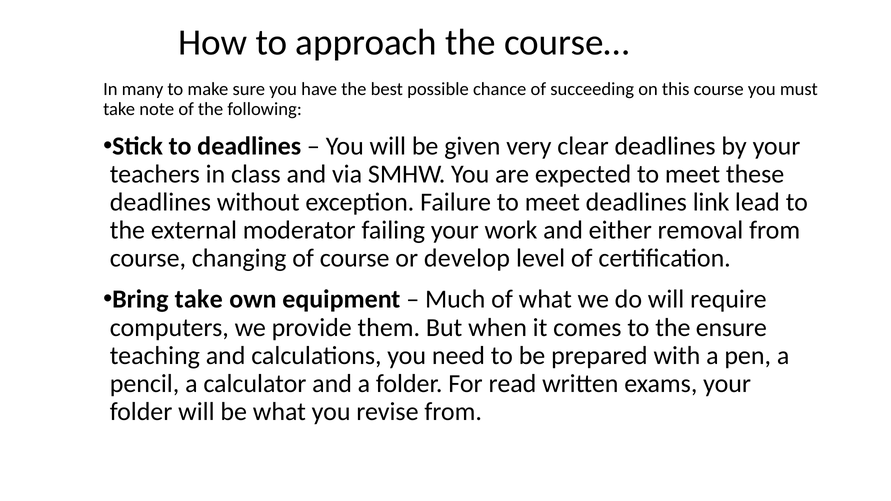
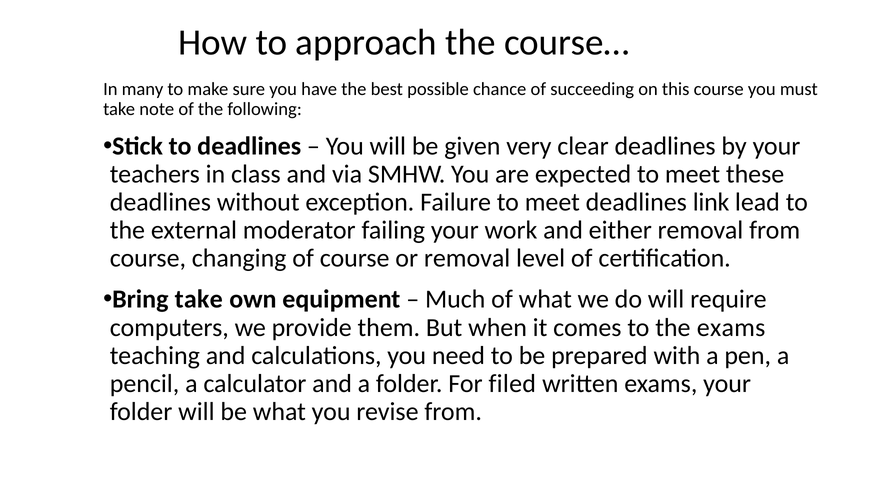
or develop: develop -> removal
the ensure: ensure -> exams
read: read -> filed
